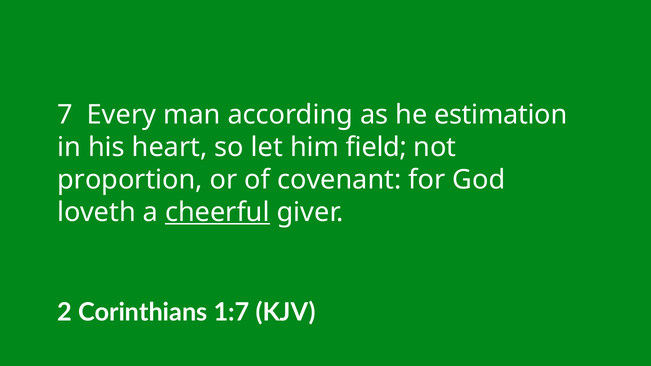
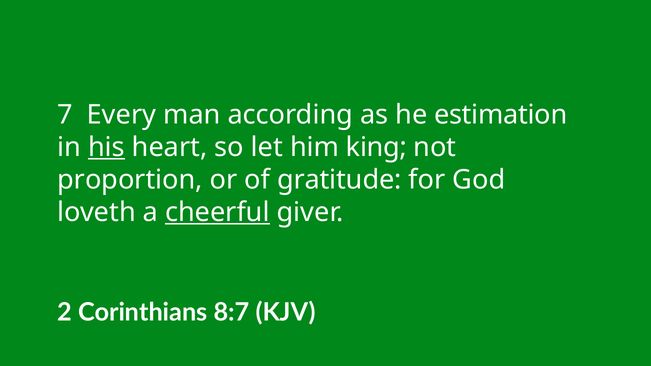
his underline: none -> present
field: field -> king
covenant: covenant -> gratitude
1:7: 1:7 -> 8:7
